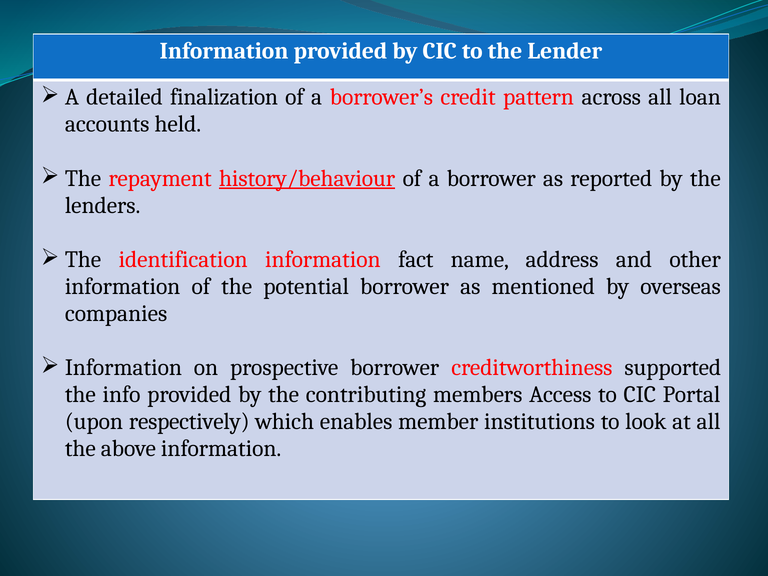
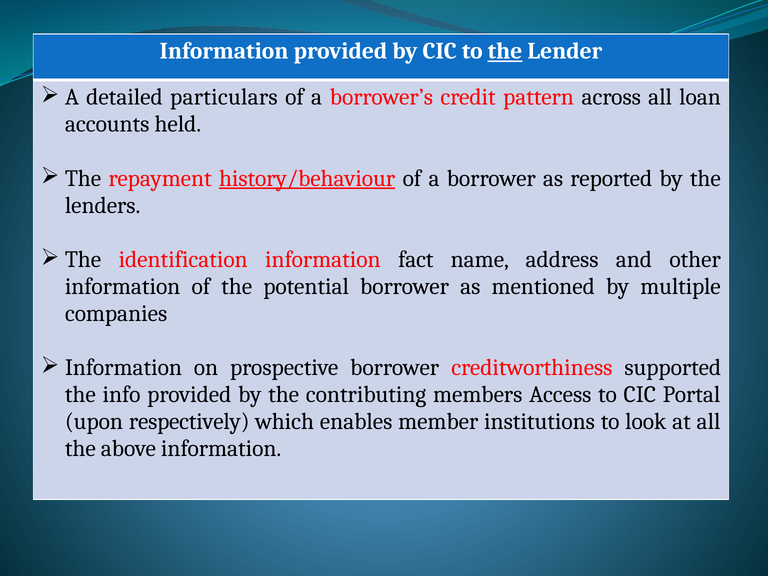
the at (505, 51) underline: none -> present
finalization: finalization -> particulars
overseas: overseas -> multiple
